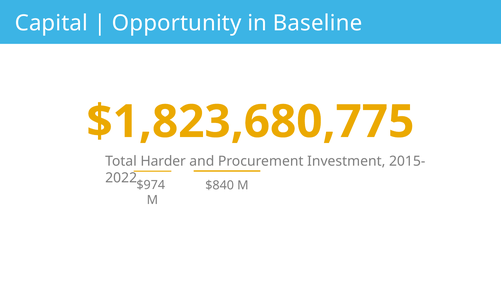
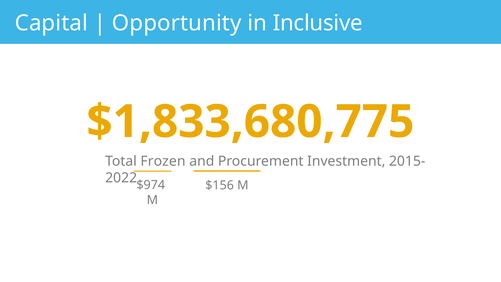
Baseline: Baseline -> Inclusive
$1,823,680,775: $1,823,680,775 -> $1,833,680,775
Harder: Harder -> Frozen
$840: $840 -> $156
